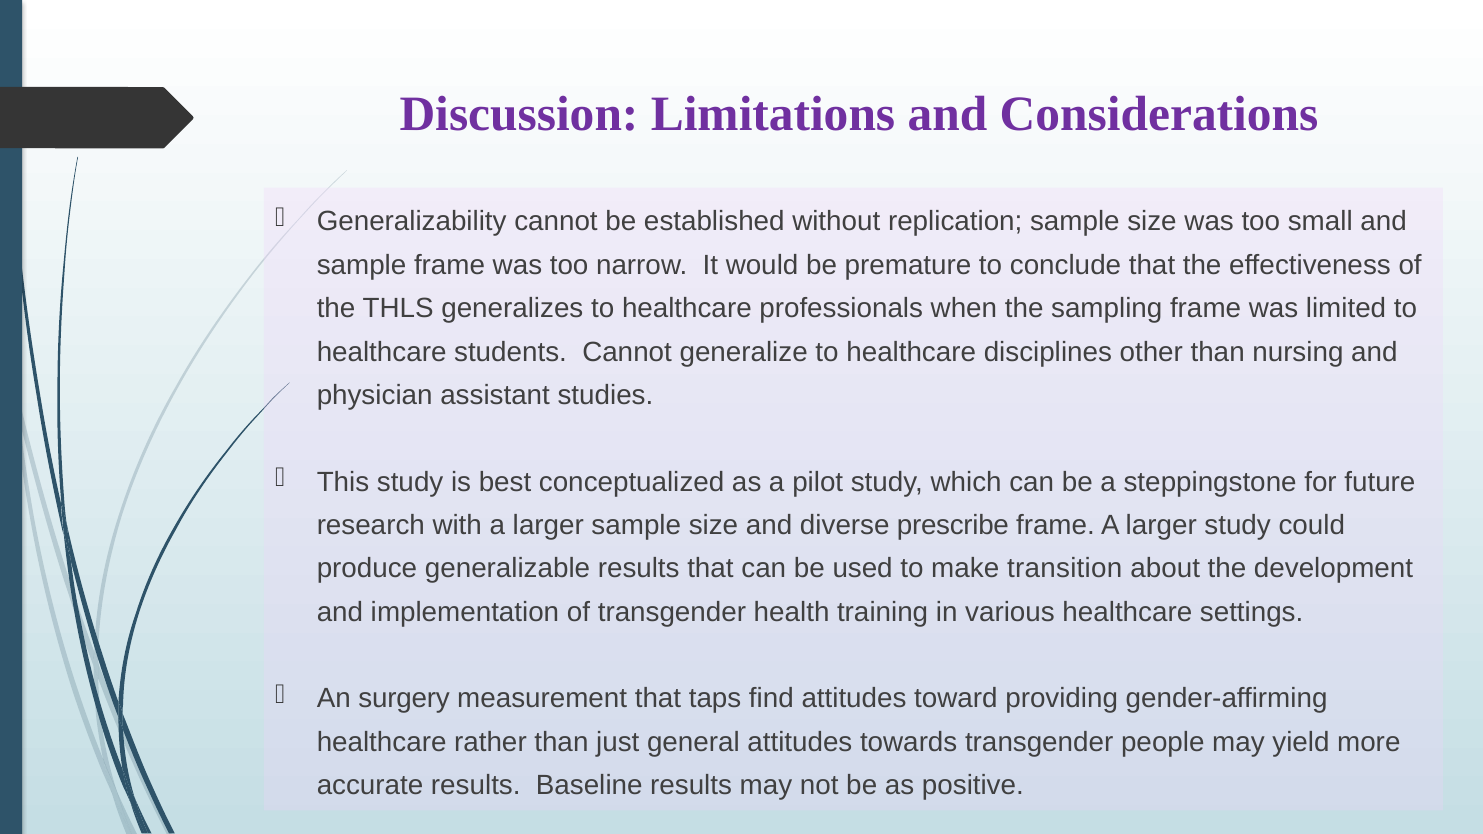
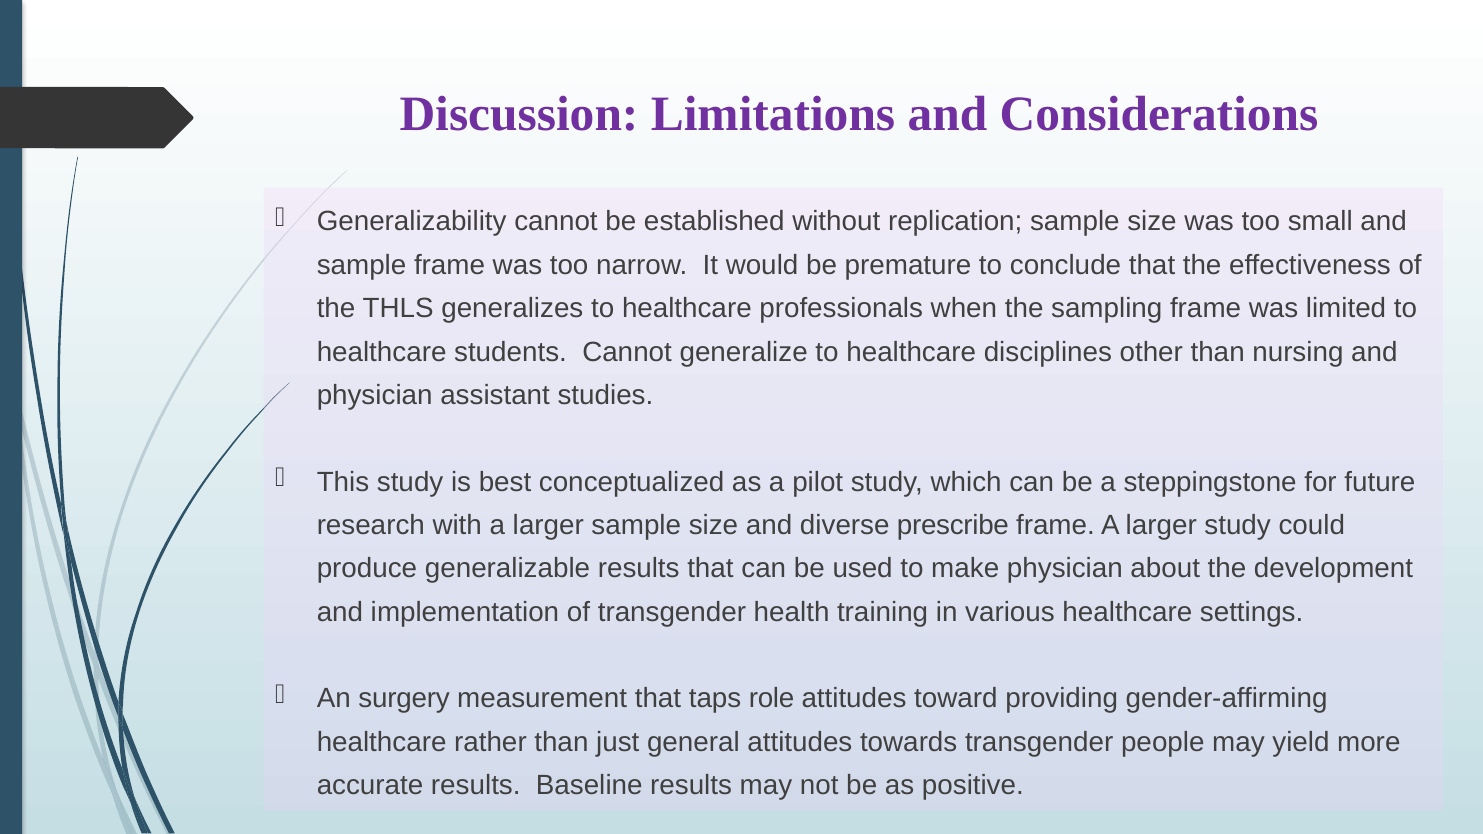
make transition: transition -> physician
find: find -> role
